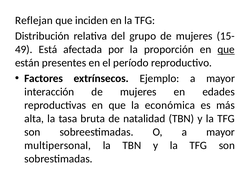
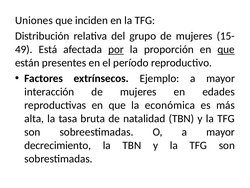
Reflejan: Reflejan -> Uniones
por underline: none -> present
multipersonal: multipersonal -> decrecimiento
